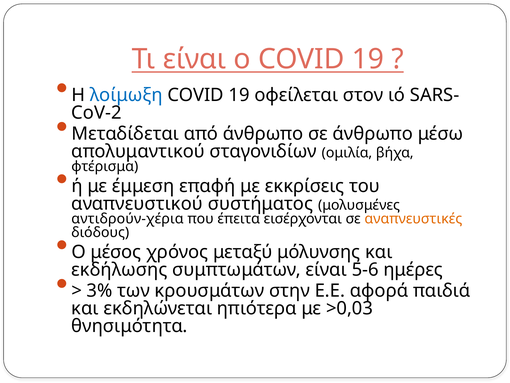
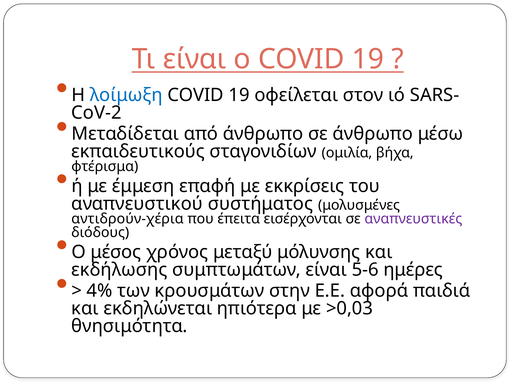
απολυμαντικού: απολυμαντικού -> εκπαιδευτικούς
αναπνευστικές colour: orange -> purple
3%: 3% -> 4%
